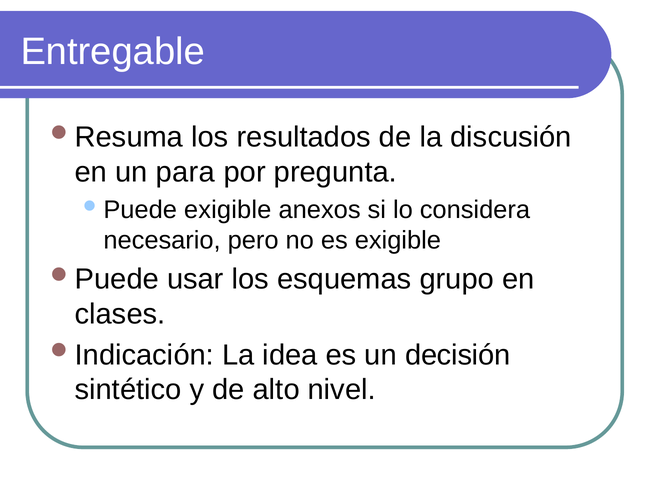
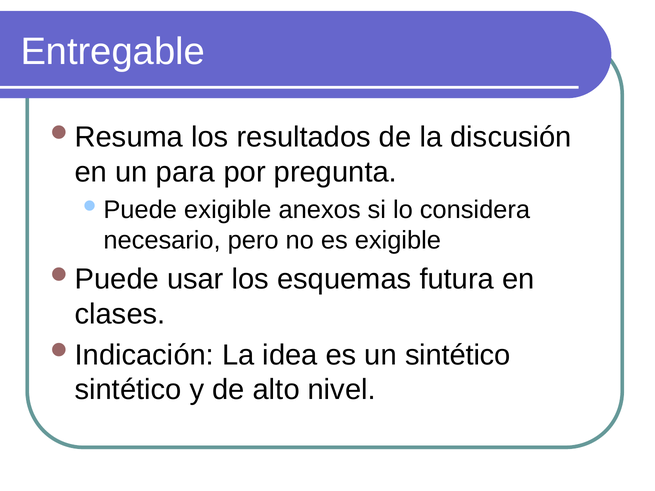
grupo: grupo -> futura
un decisión: decisión -> sintético
